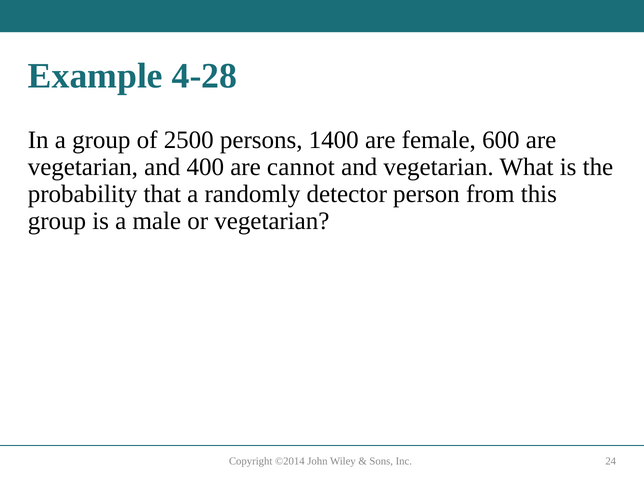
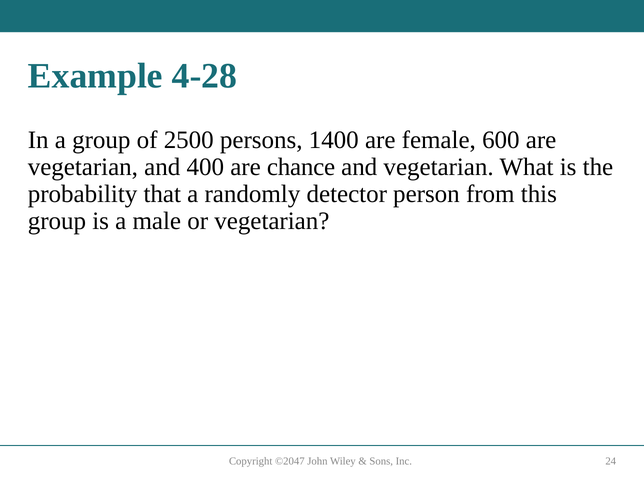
cannot: cannot -> chance
©2014: ©2014 -> ©2047
